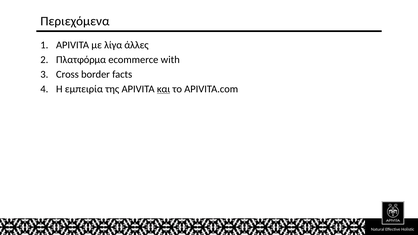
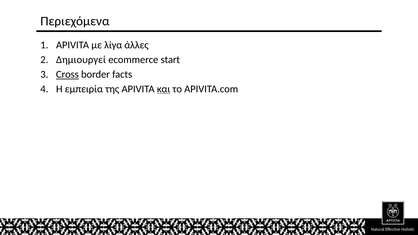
Πλατφόρμα: Πλατφόρμα -> Δημιουργεί
with: with -> start
Cross underline: none -> present
